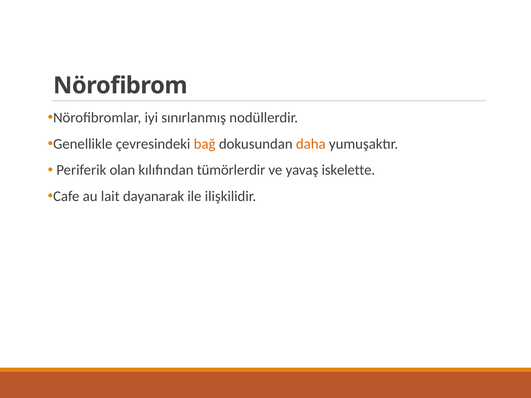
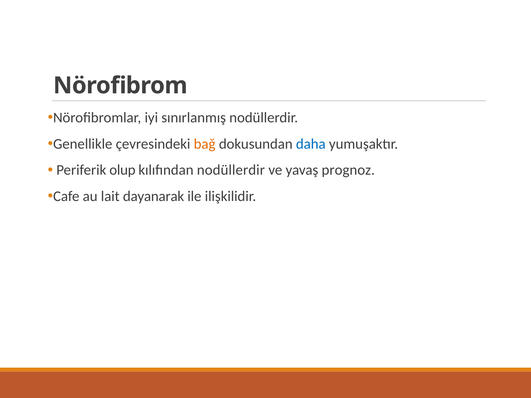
daha colour: orange -> blue
olan: olan -> olup
kılıfından tümörlerdir: tümörlerdir -> nodüllerdir
iskelette: iskelette -> prognoz
